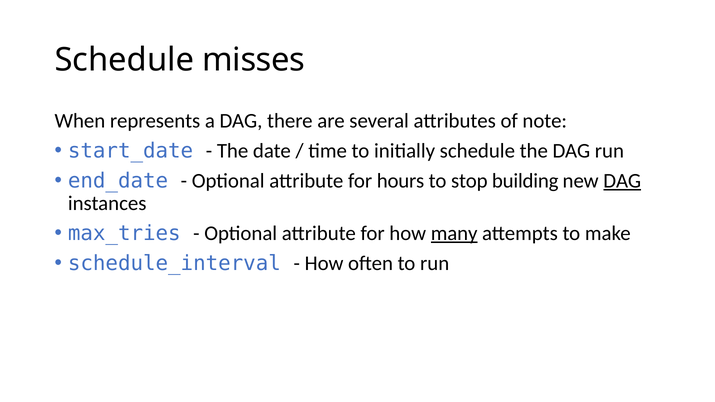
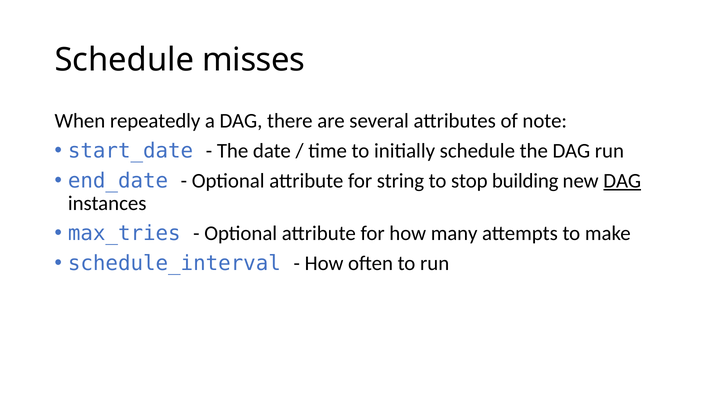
represents: represents -> repeatedly
hours: hours -> string
many underline: present -> none
